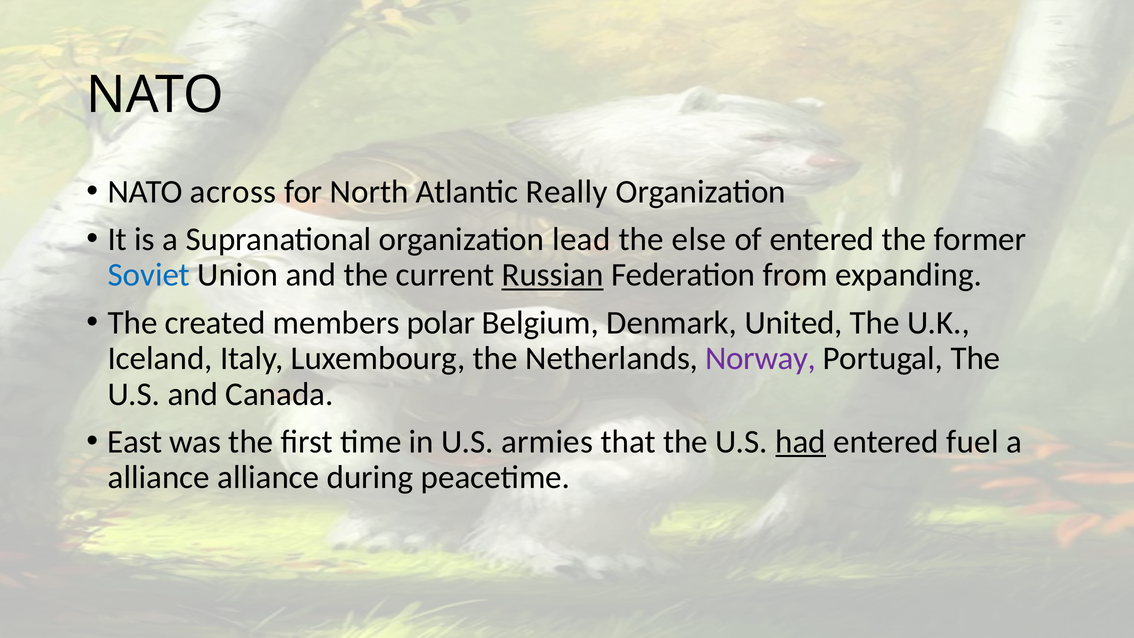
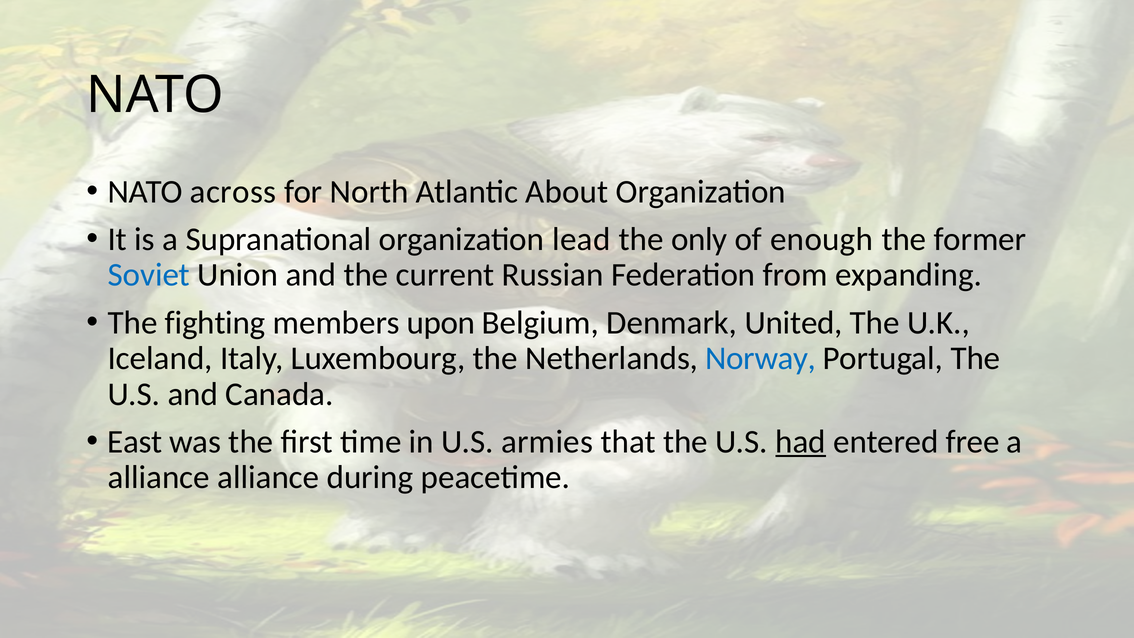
Really: Really -> About
else: else -> only
of entered: entered -> enough
Russian underline: present -> none
created: created -> fighting
polar: polar -> upon
Norway colour: purple -> blue
fuel: fuel -> free
